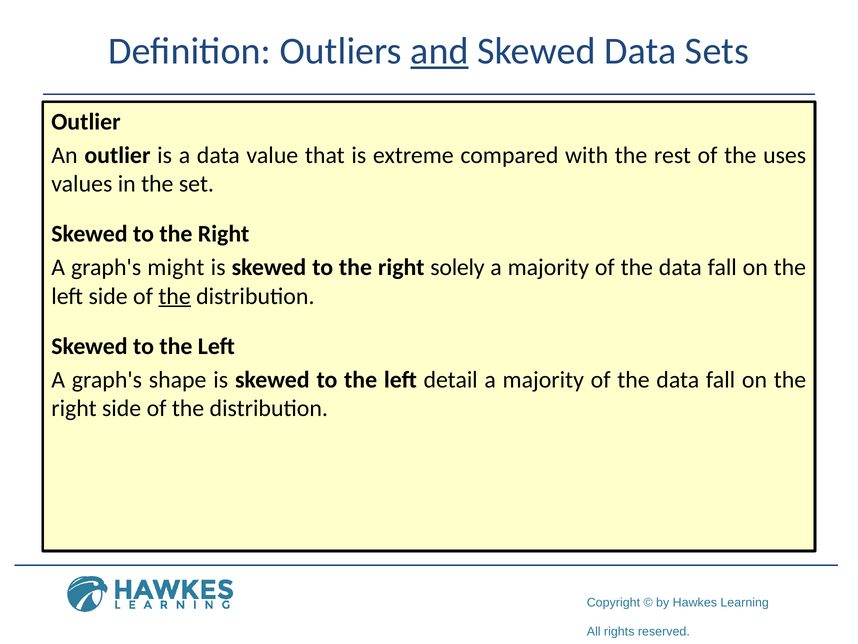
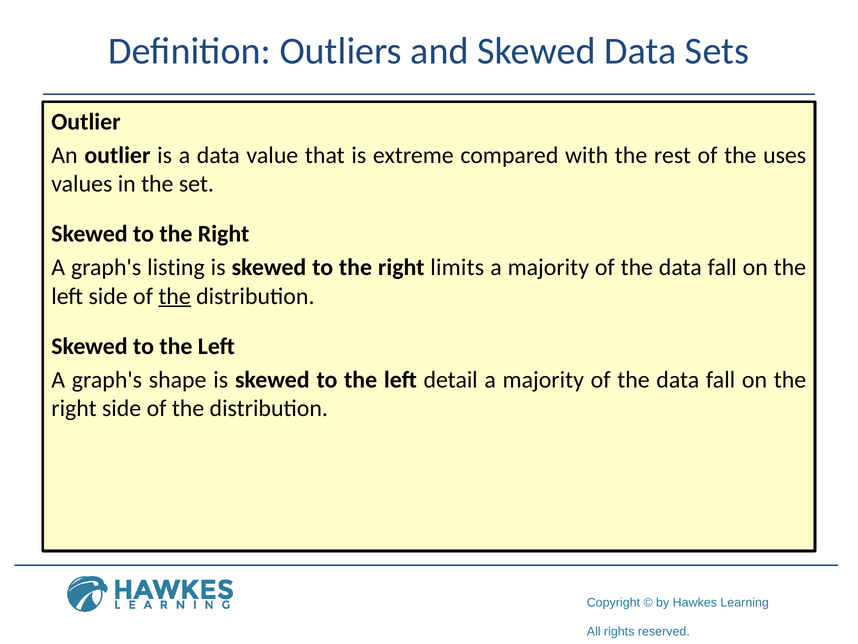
and underline: present -> none
might: might -> listing
solely: solely -> limits
